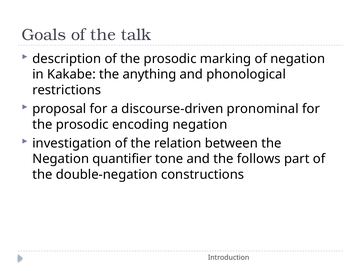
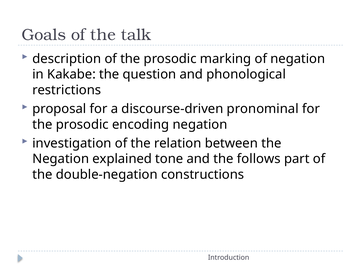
anything: anything -> question
quantifier: quantifier -> explained
